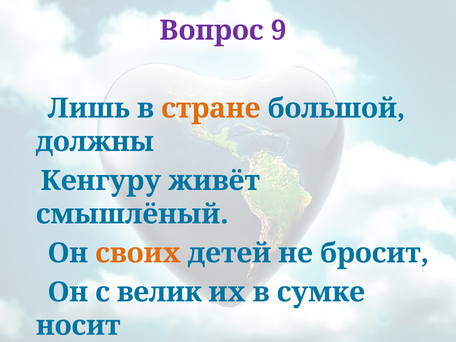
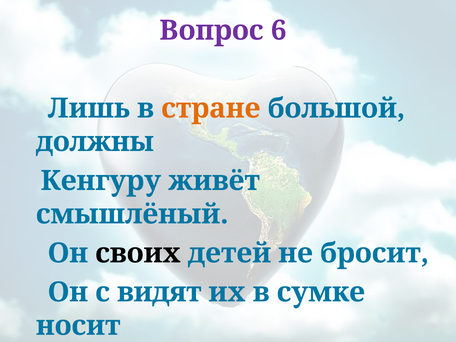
9: 9 -> 6
своих colour: orange -> black
велик: велик -> видят
